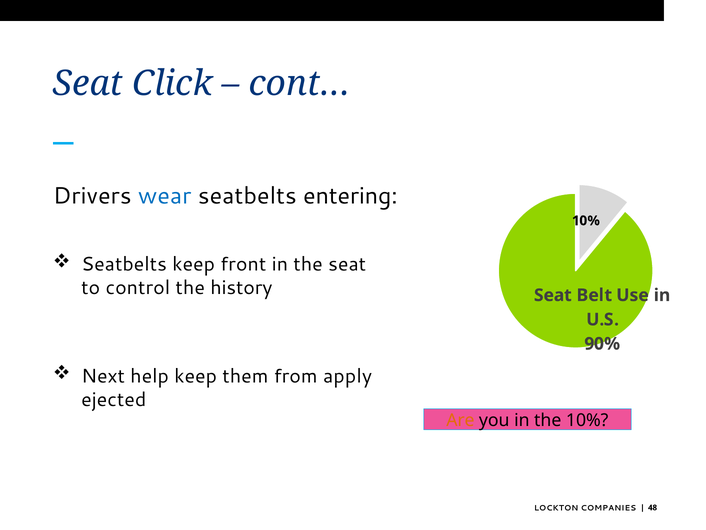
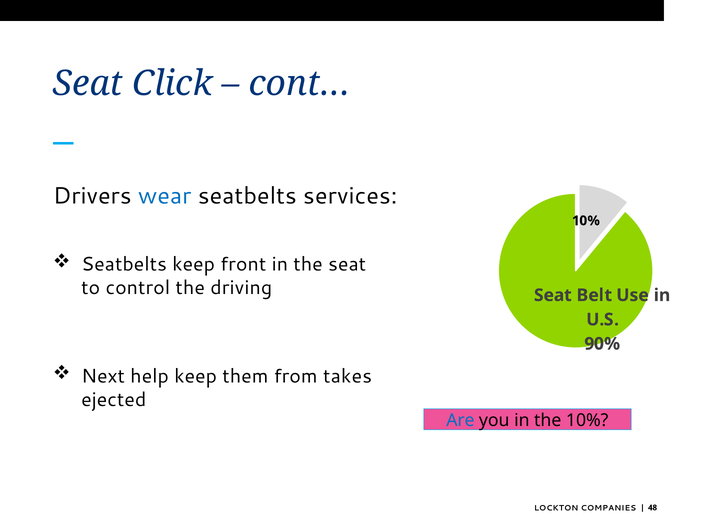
entering: entering -> services
history: history -> driving
apply: apply -> takes
Are colour: orange -> blue
